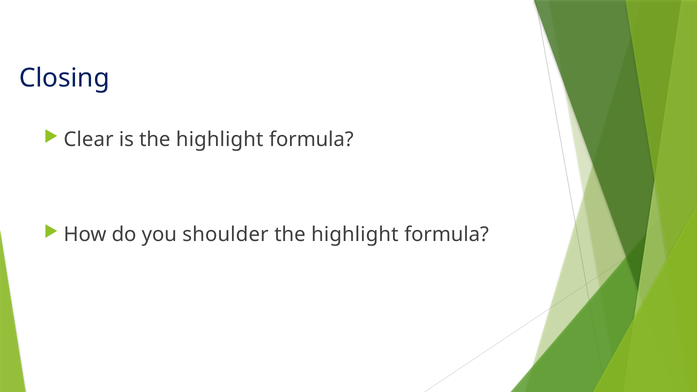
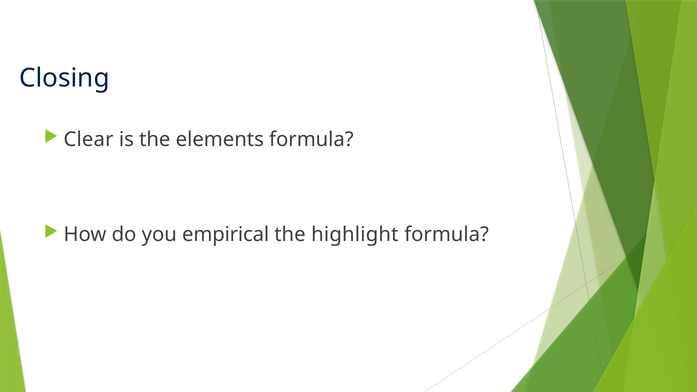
is the highlight: highlight -> elements
shoulder: shoulder -> empirical
